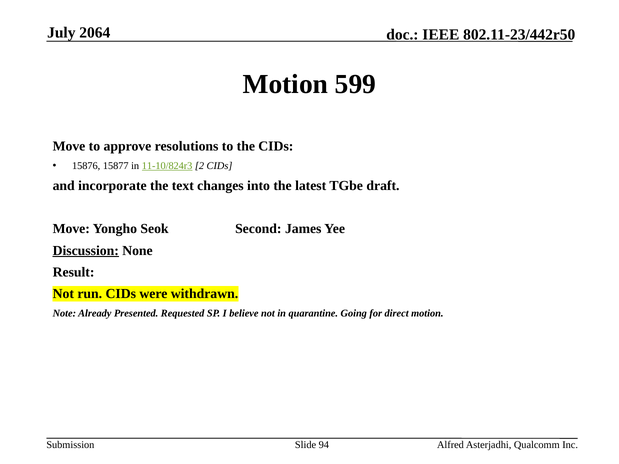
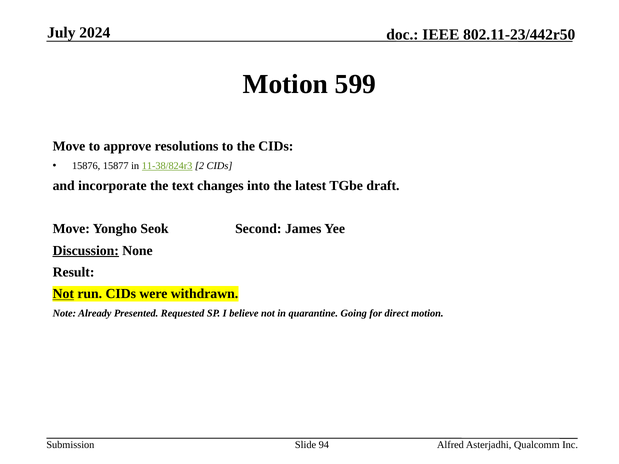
2064: 2064 -> 2024
11-10/824r3: 11-10/824r3 -> 11-38/824r3
Not at (63, 294) underline: none -> present
